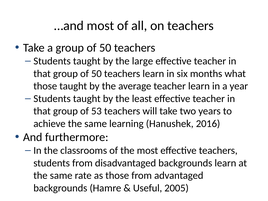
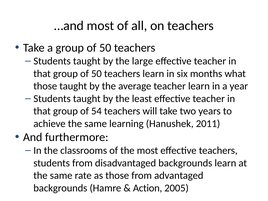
53: 53 -> 54
2016: 2016 -> 2011
Useful: Useful -> Action
